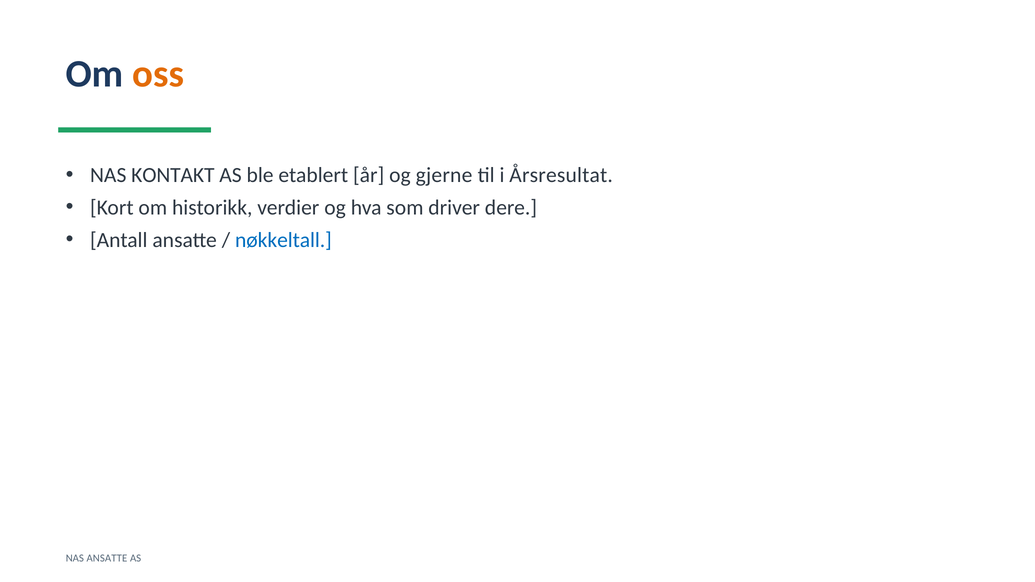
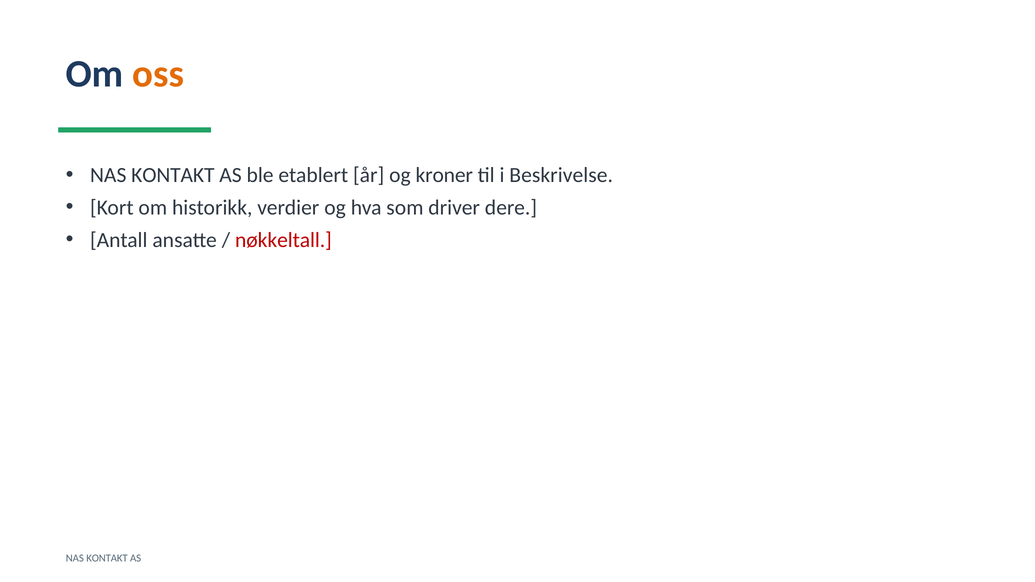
gjerne: gjerne -> kroner
Årsresultat: Årsresultat -> Beskrivelse
nøkkeltall colour: blue -> red
ANSATTE at (107, 559): ANSATTE -> KONTAKT
